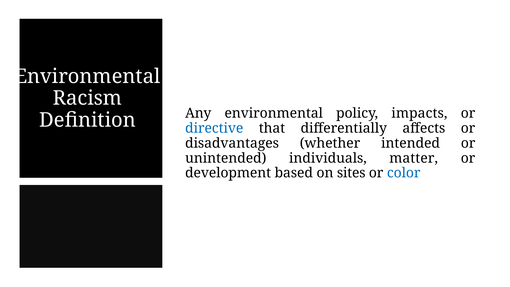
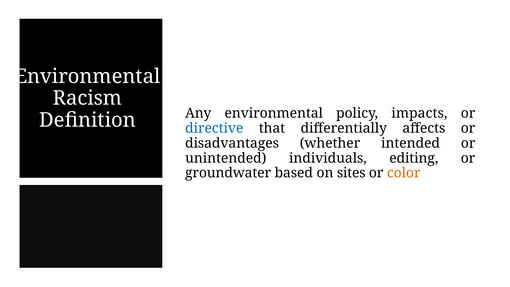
matter: matter -> editing
development: development -> groundwater
color colour: blue -> orange
